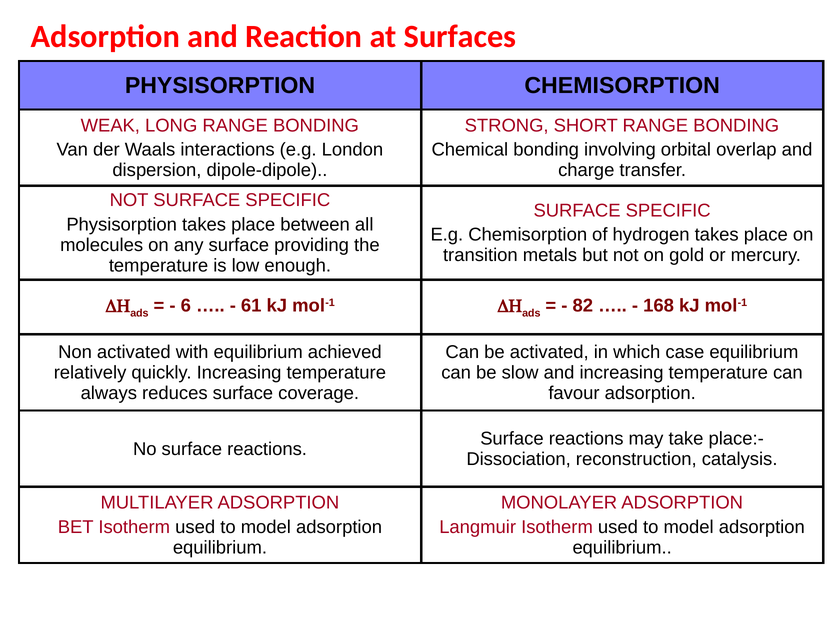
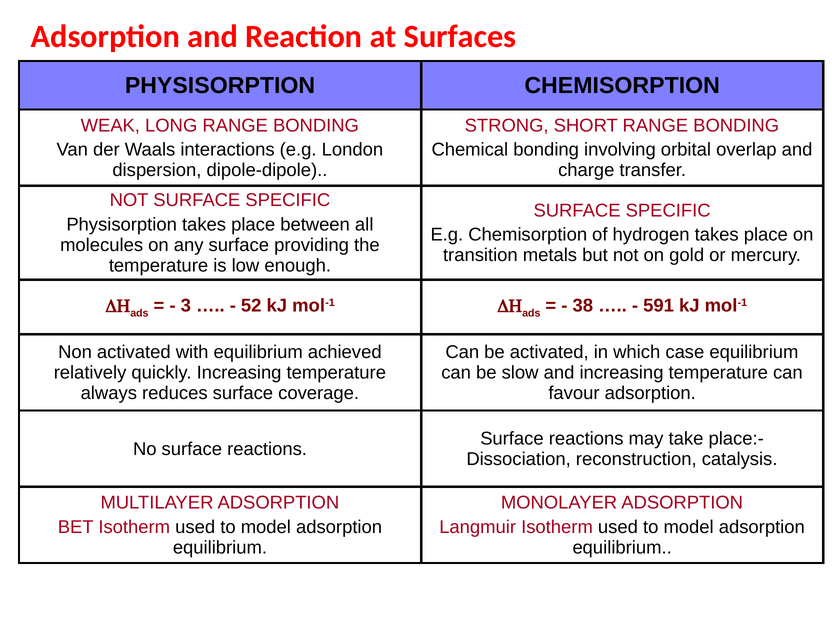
6: 6 -> 3
61: 61 -> 52
82: 82 -> 38
168: 168 -> 591
